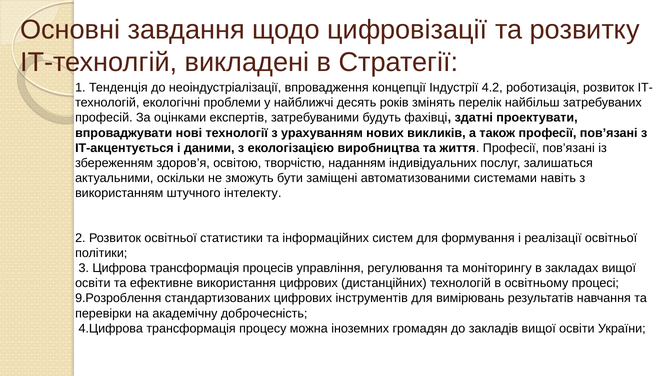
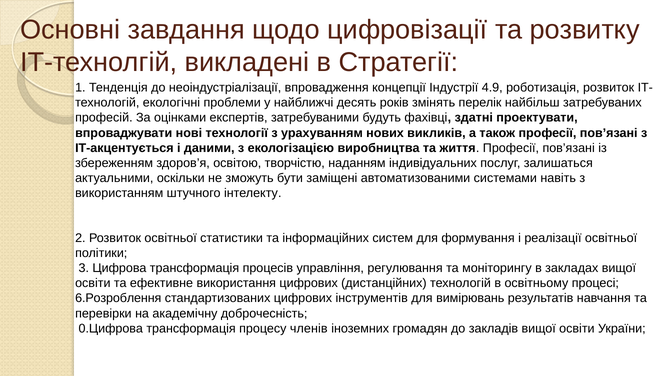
4.2: 4.2 -> 4.9
9.Розроблення: 9.Розроблення -> 6.Розроблення
4.Цифрова: 4.Цифрова -> 0.Цифрова
можна: можна -> членів
